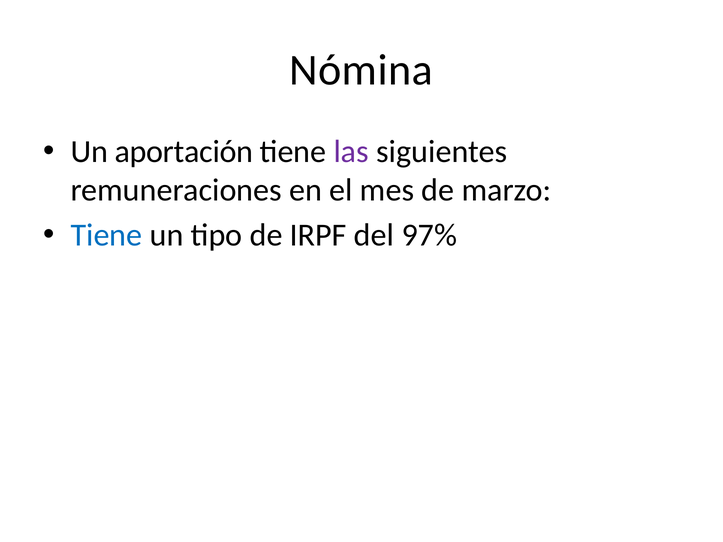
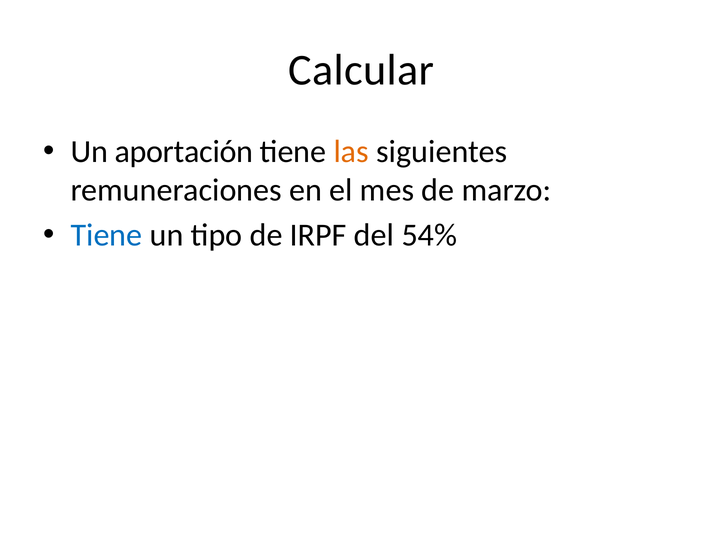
Nómina: Nómina -> Calcular
las colour: purple -> orange
97%: 97% -> 54%
